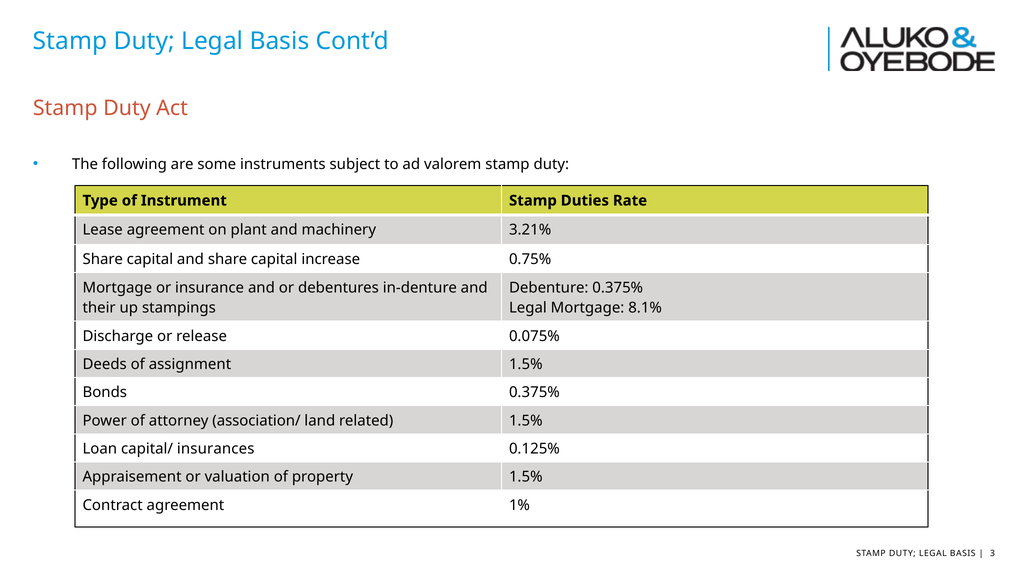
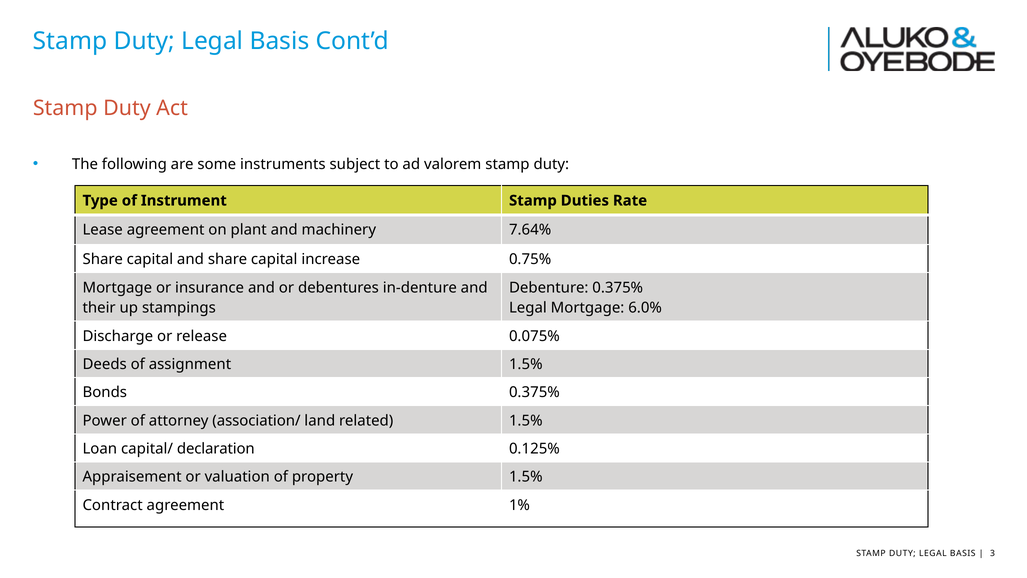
3.21%: 3.21% -> 7.64%
8.1%: 8.1% -> 6.0%
insurances: insurances -> declaration
